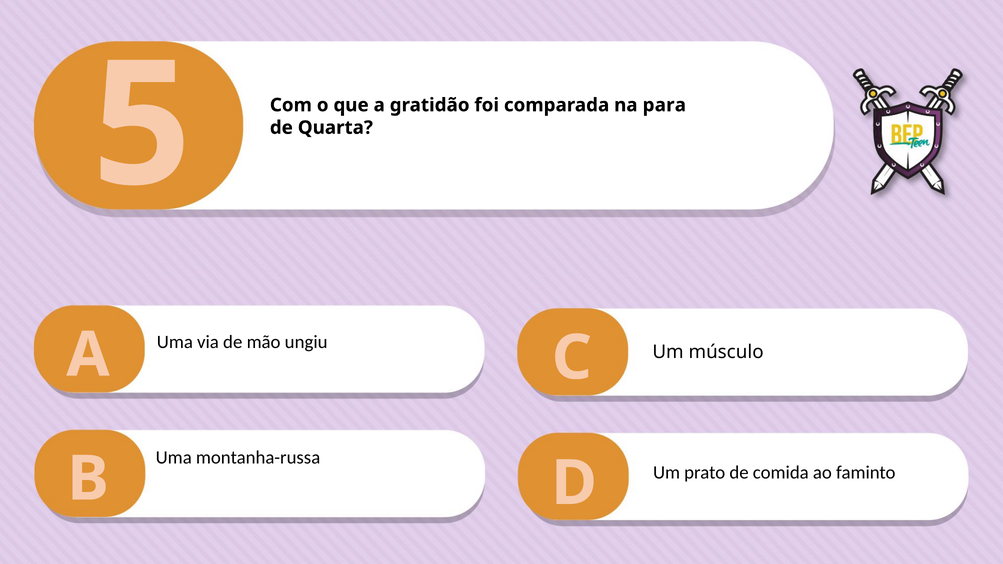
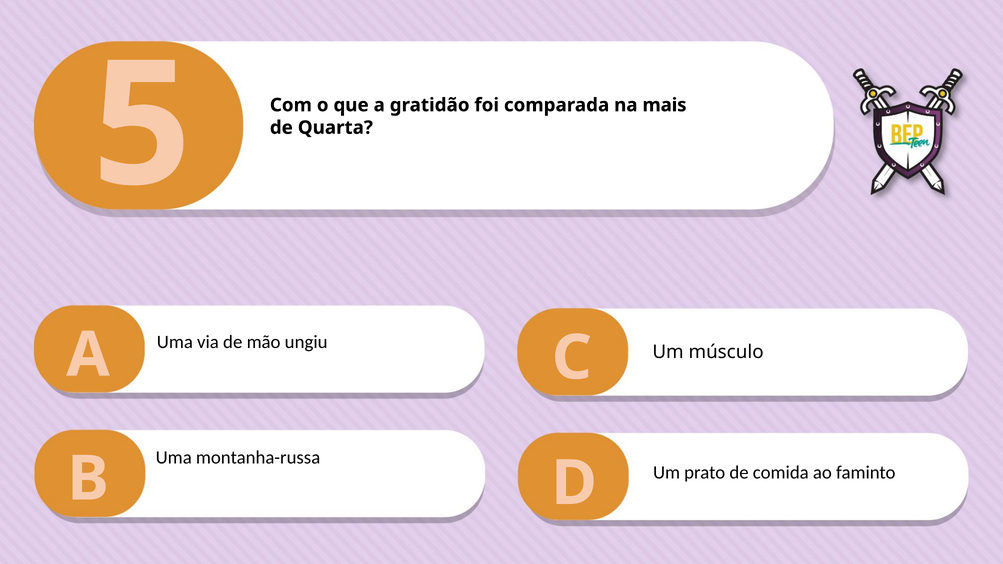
para: para -> mais
